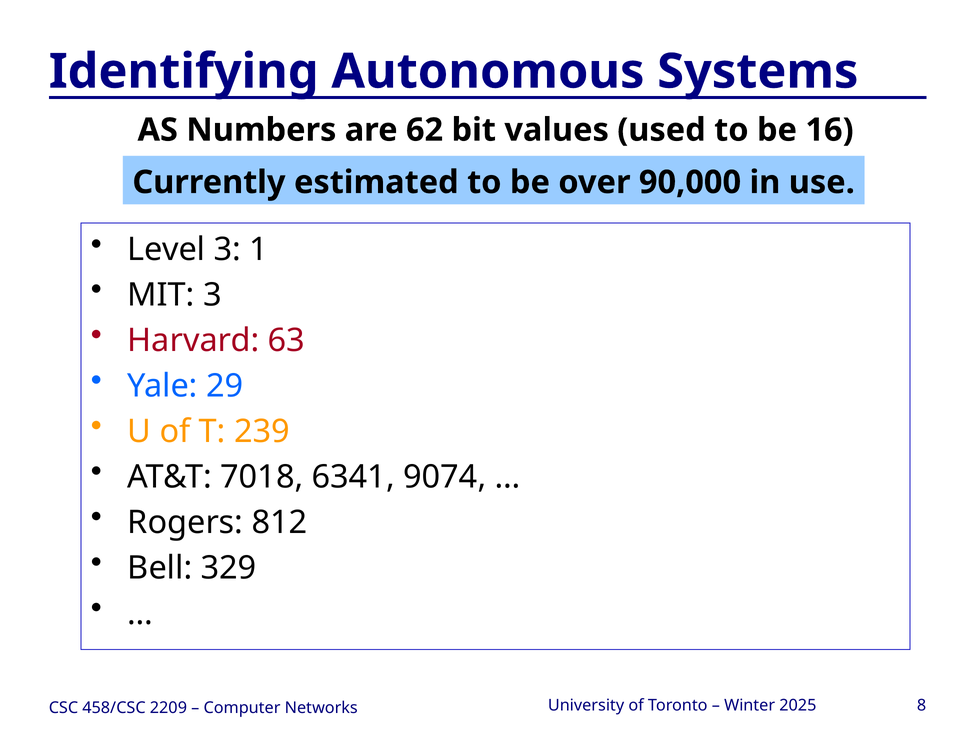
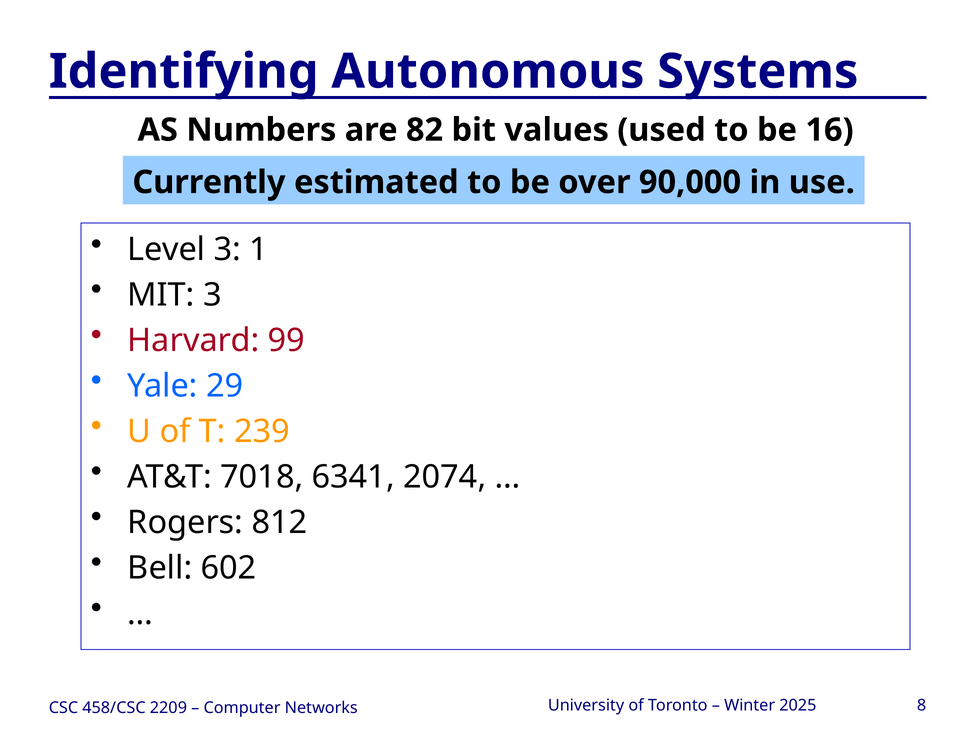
62: 62 -> 82
63: 63 -> 99
9074: 9074 -> 2074
329: 329 -> 602
